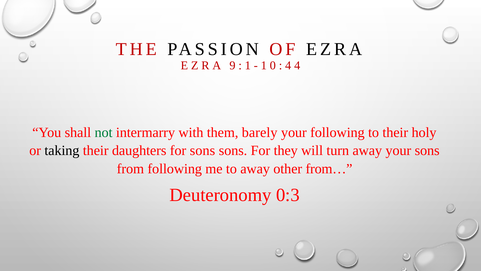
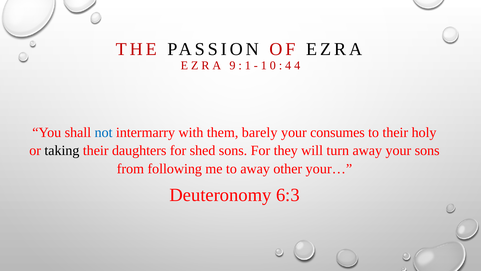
not colour: green -> blue
your following: following -> consumes
for sons: sons -> shed
from…: from… -> your…
0:3: 0:3 -> 6:3
